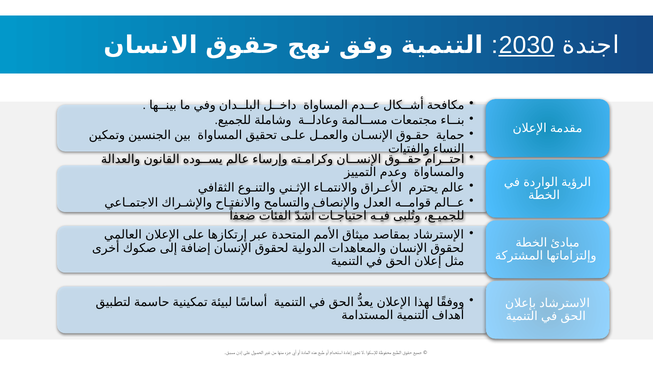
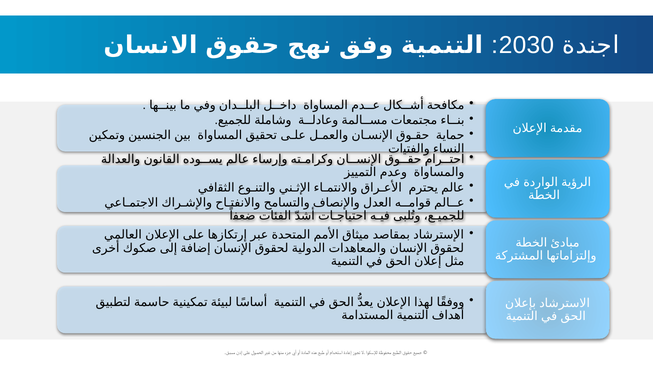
2030 underline: present -> none
